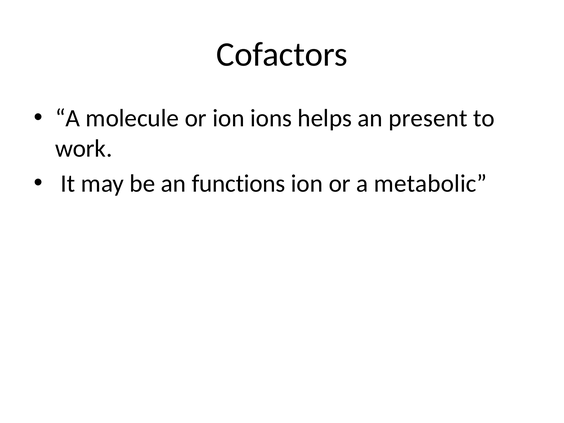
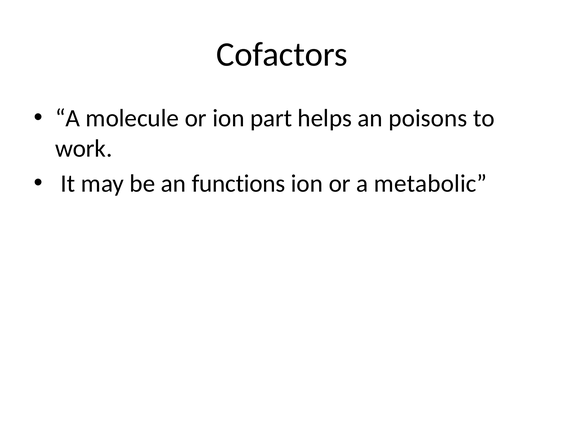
ions: ions -> part
present: present -> poisons
